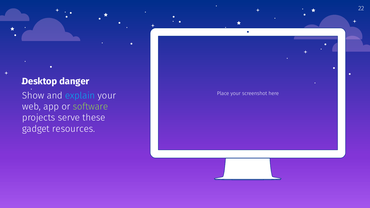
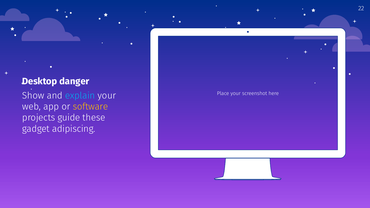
software colour: light green -> yellow
serve: serve -> guide
resources: resources -> adipiscing
